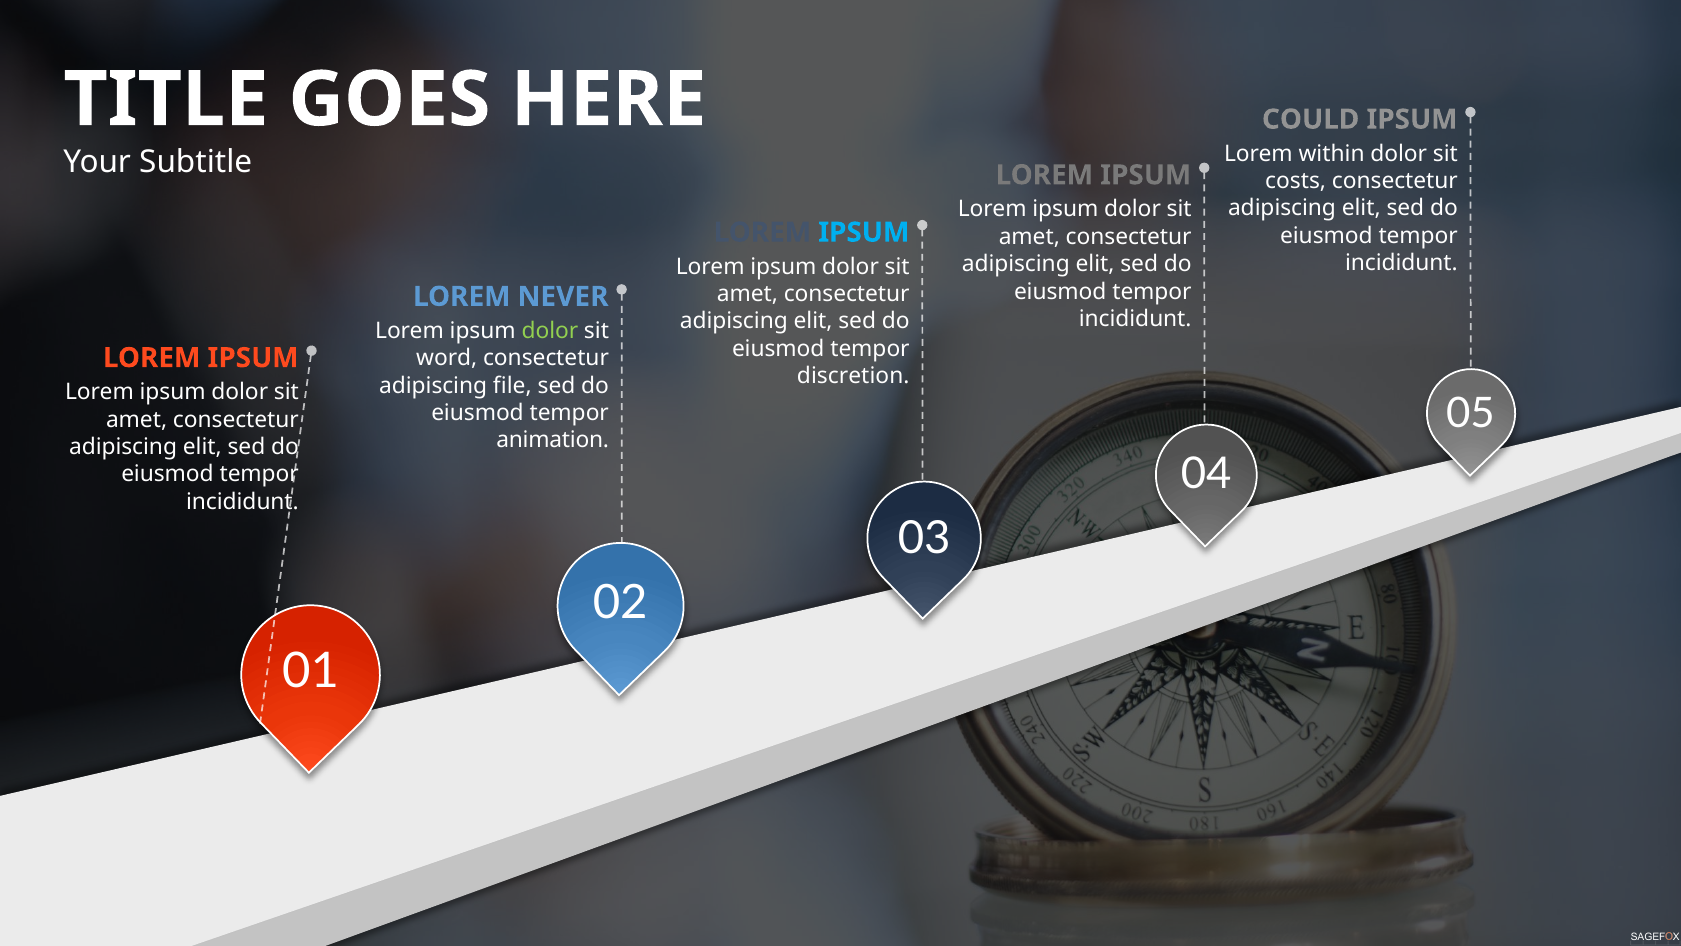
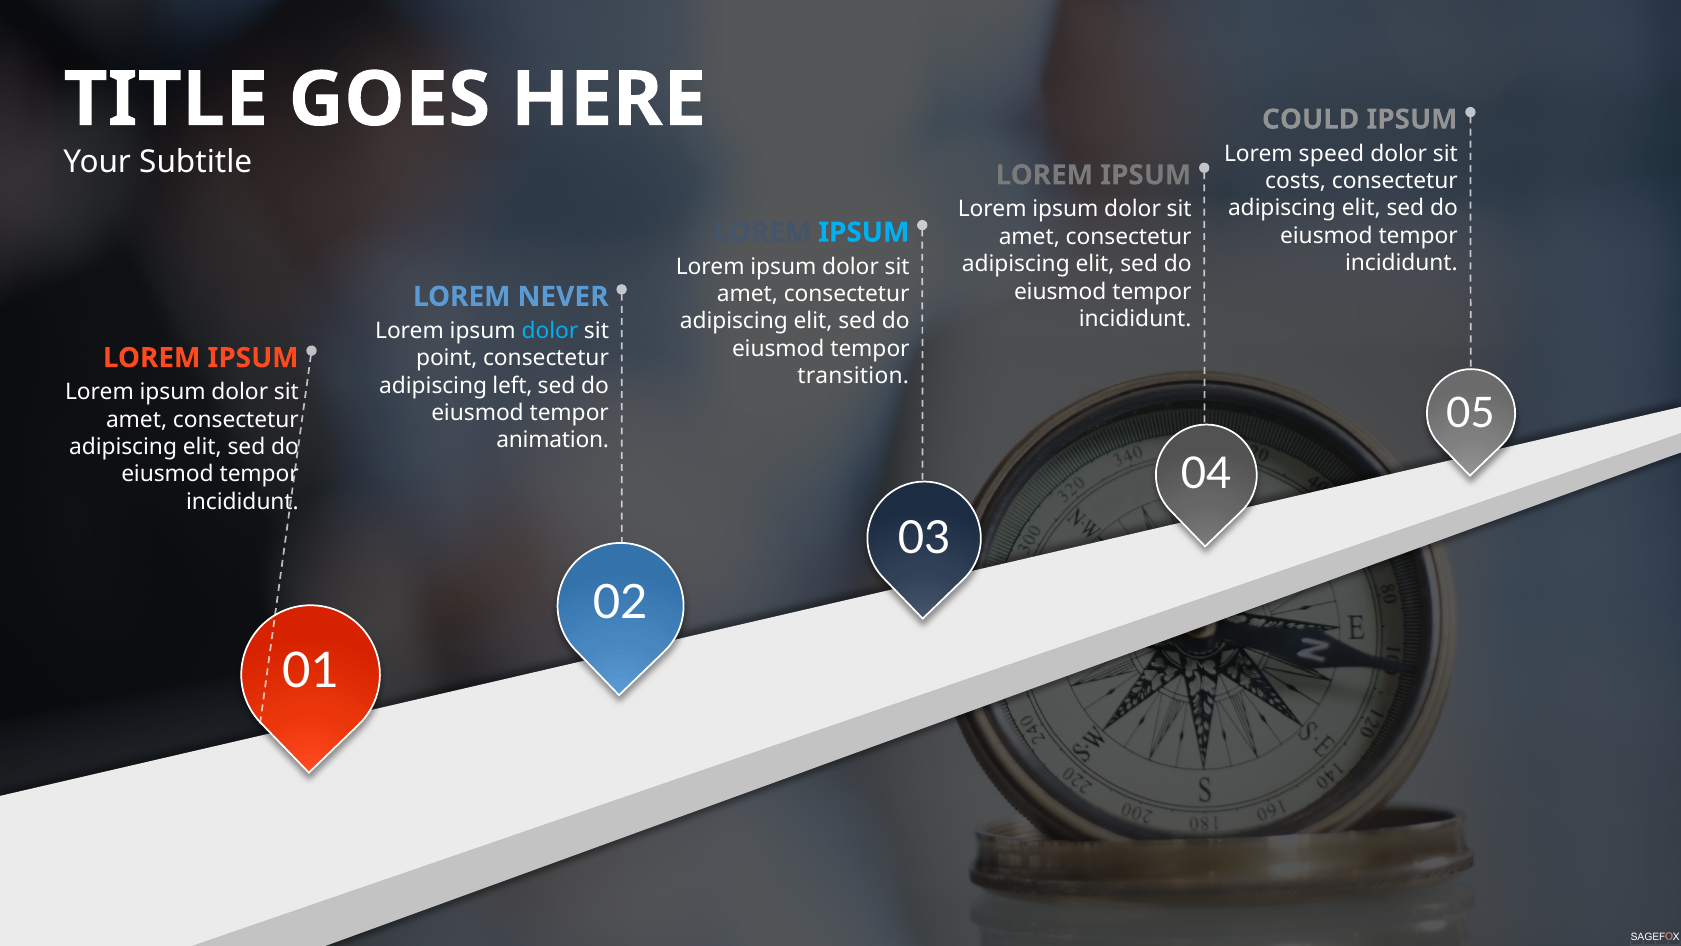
within: within -> speed
dolor at (550, 331) colour: light green -> light blue
word: word -> point
discretion: discretion -> transition
file: file -> left
